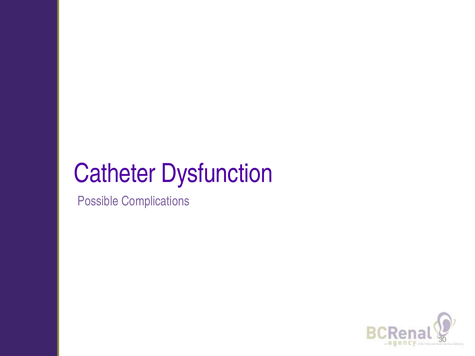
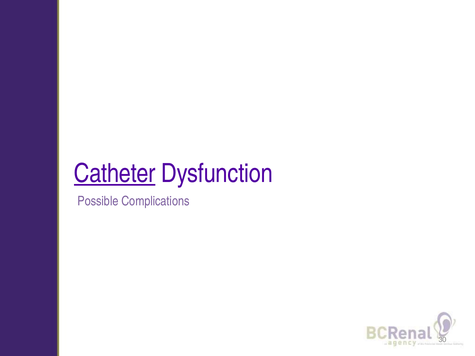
Catheter underline: none -> present
